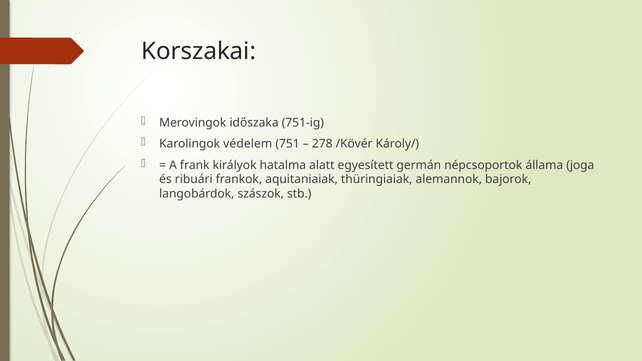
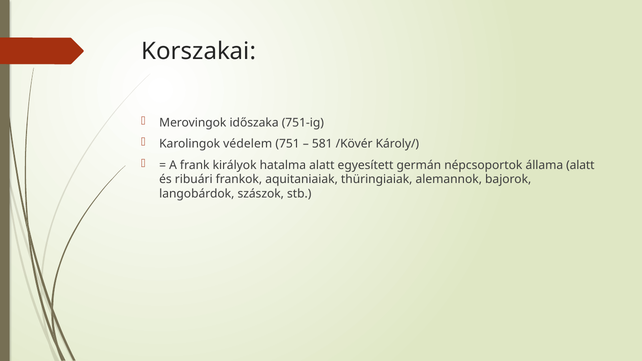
278: 278 -> 581
állama joga: joga -> alatt
